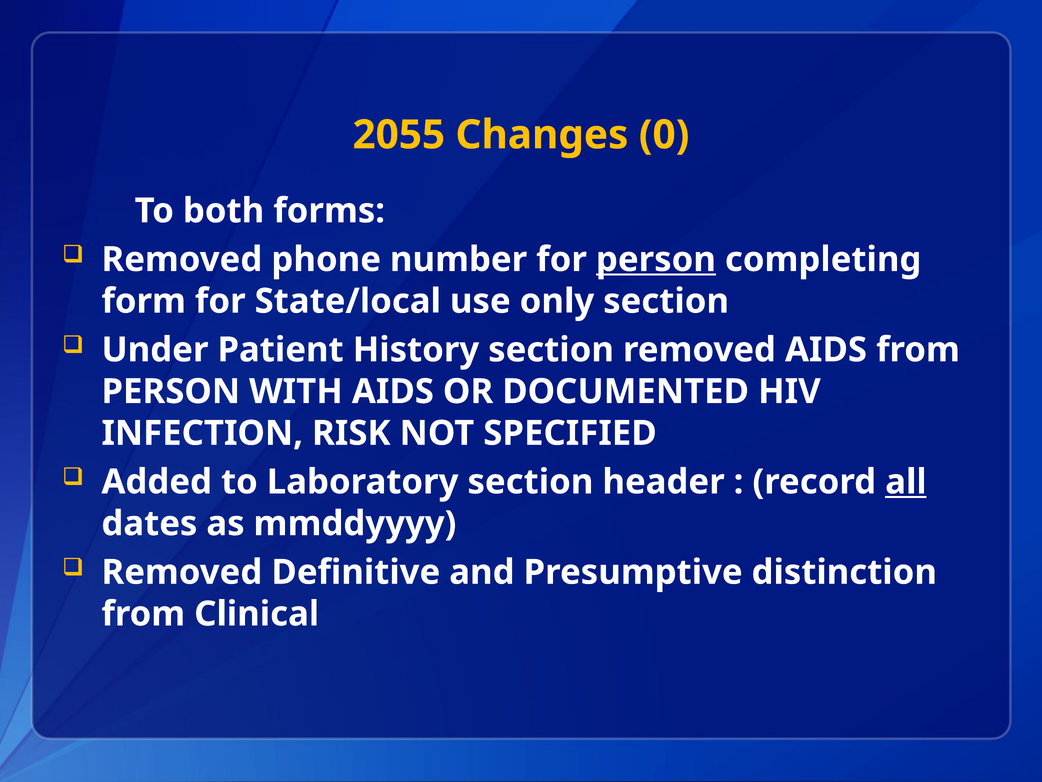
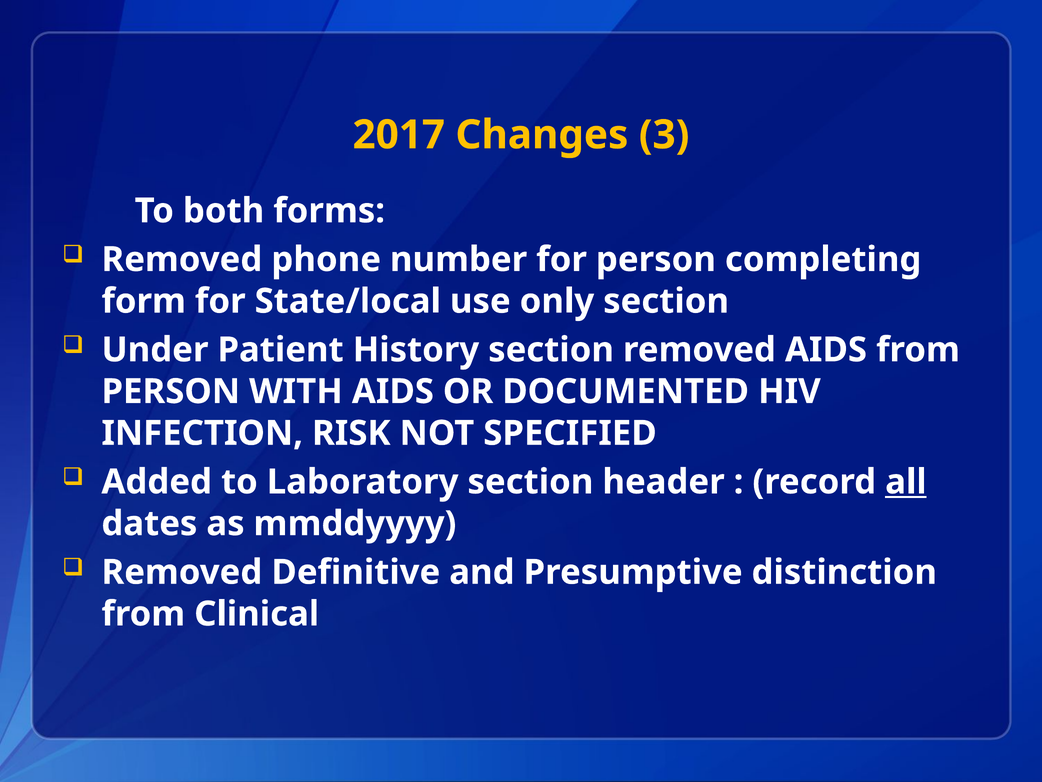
2055: 2055 -> 2017
0: 0 -> 3
person at (656, 259) underline: present -> none
